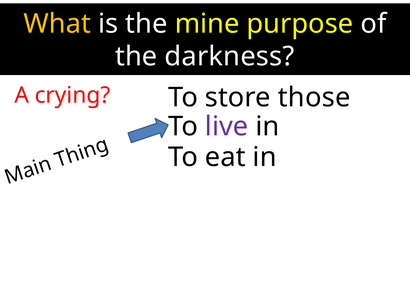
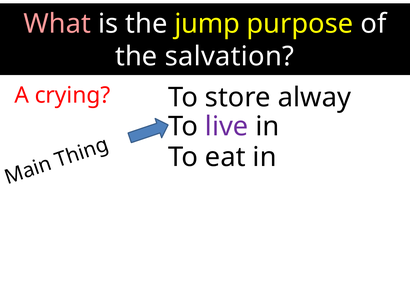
What colour: yellow -> pink
mine: mine -> jump
darkness: darkness -> salvation
those: those -> alway
